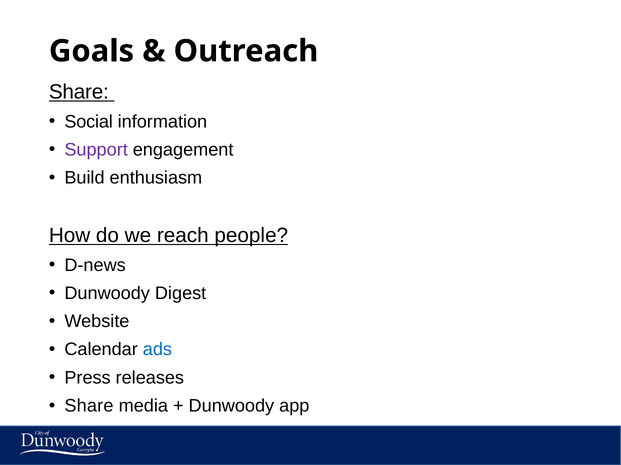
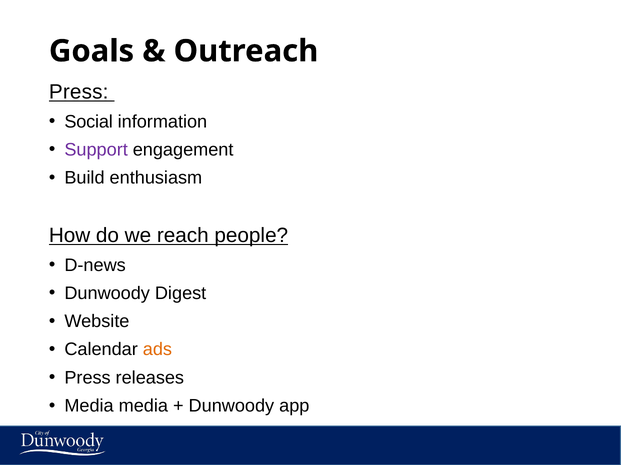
Share at (79, 92): Share -> Press
ads colour: blue -> orange
Share at (89, 406): Share -> Media
